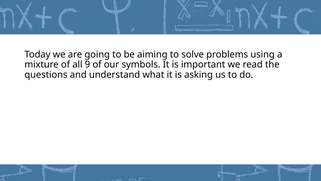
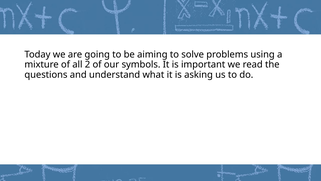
9: 9 -> 2
